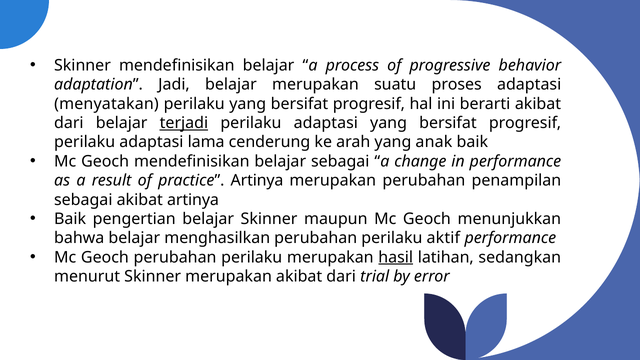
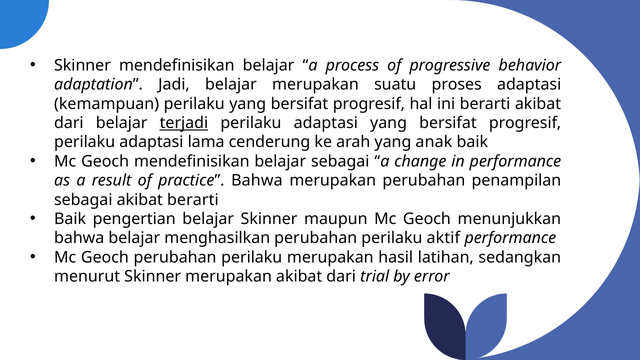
menyatakan: menyatakan -> kemampuan
practice Artinya: Artinya -> Bahwa
akibat artinya: artinya -> berarti
hasil underline: present -> none
